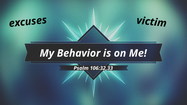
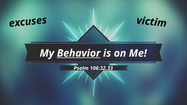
Behavior underline: none -> present
